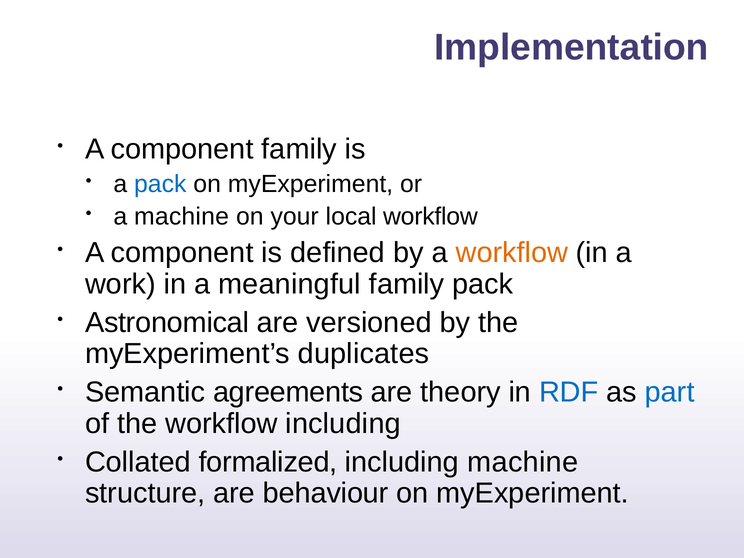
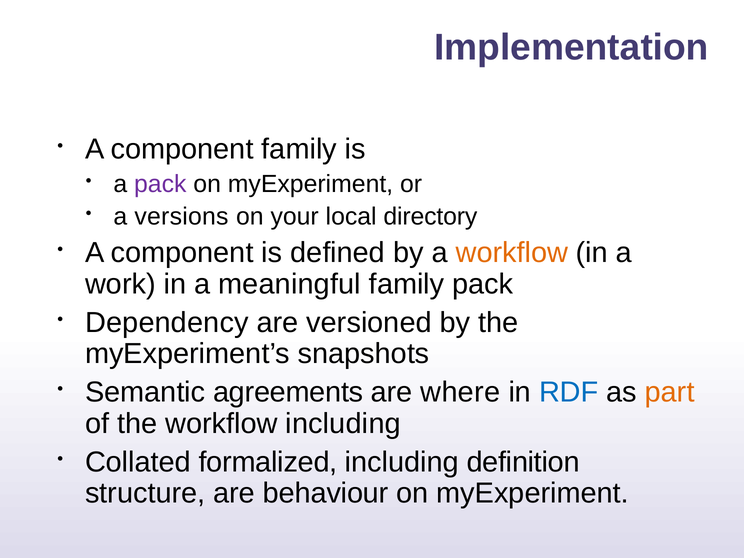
pack at (160, 184) colour: blue -> purple
a machine: machine -> versions
local workflow: workflow -> directory
Astronomical: Astronomical -> Dependency
duplicates: duplicates -> snapshots
theory: theory -> where
part colour: blue -> orange
including machine: machine -> definition
